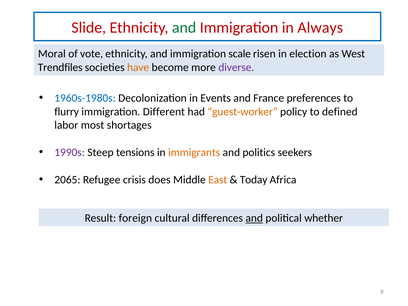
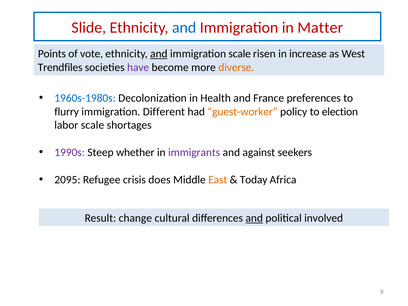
and at (184, 28) colour: green -> blue
Always: Always -> Matter
Moral: Moral -> Points
and at (159, 54) underline: none -> present
election: election -> increase
have colour: orange -> purple
diverse colour: purple -> orange
Events: Events -> Health
defined: defined -> election
labor most: most -> scale
tensions: tensions -> whether
immigrants colour: orange -> purple
politics: politics -> against
2065: 2065 -> 2095
foreign: foreign -> change
whether: whether -> involved
